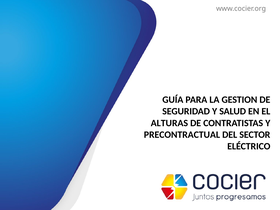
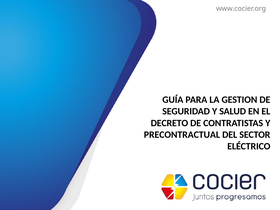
ALTURAS: ALTURAS -> DECRETO
